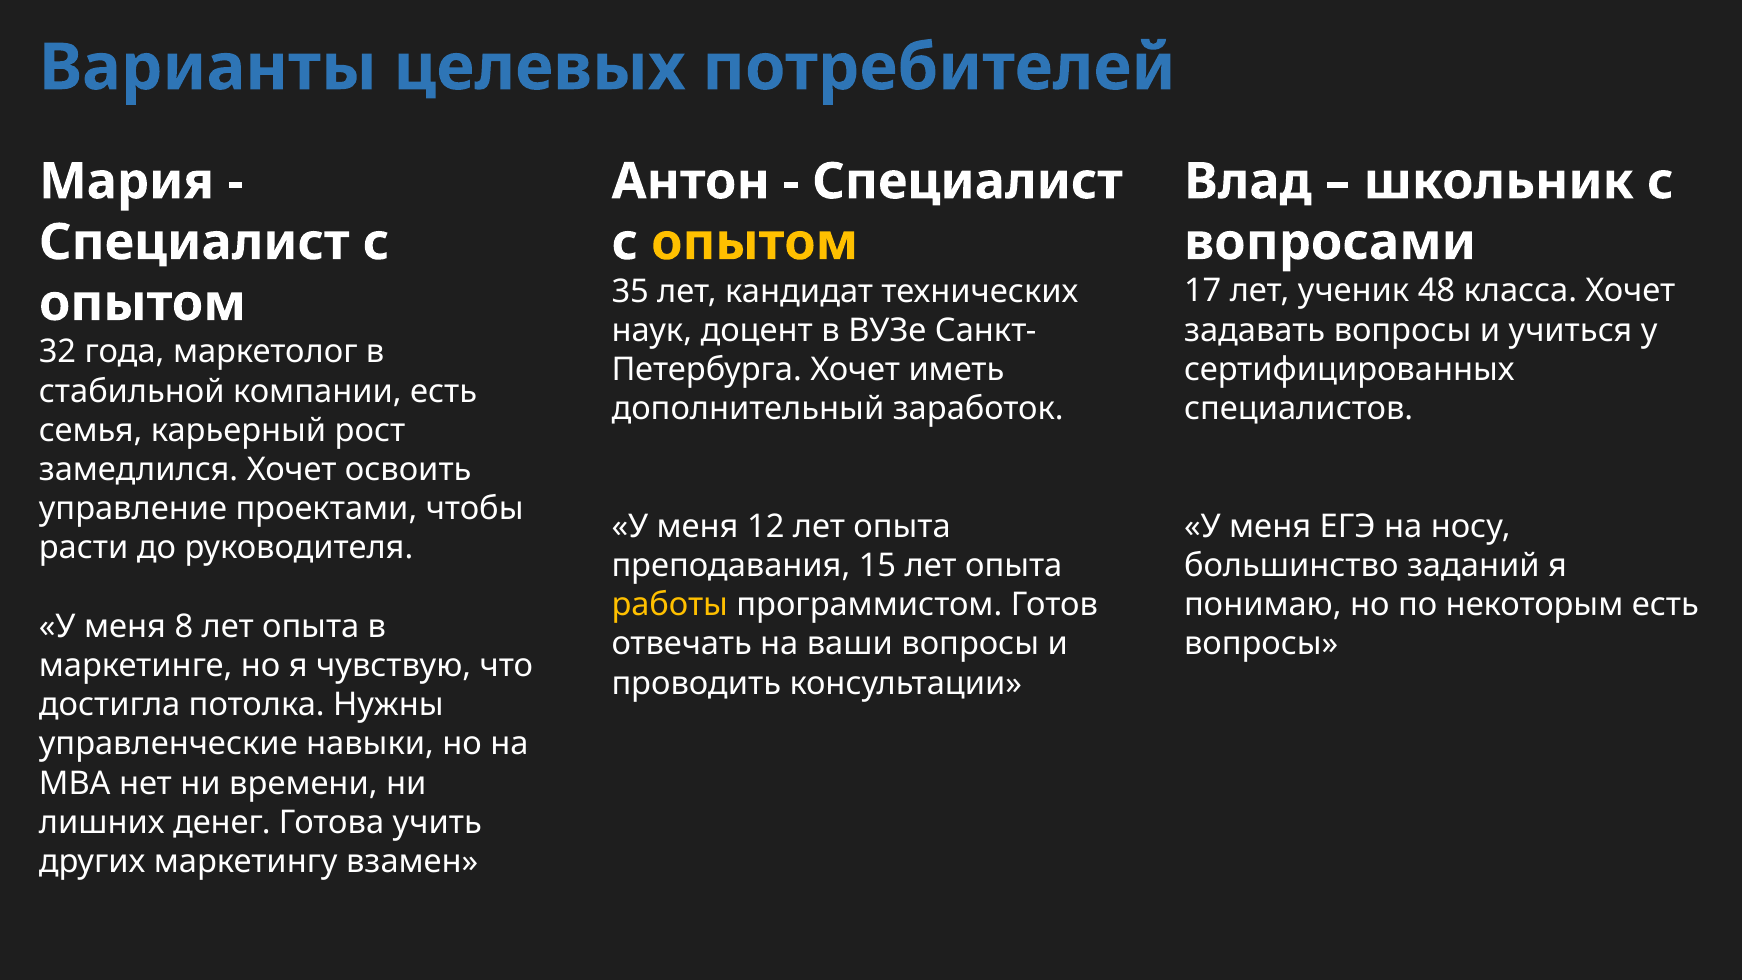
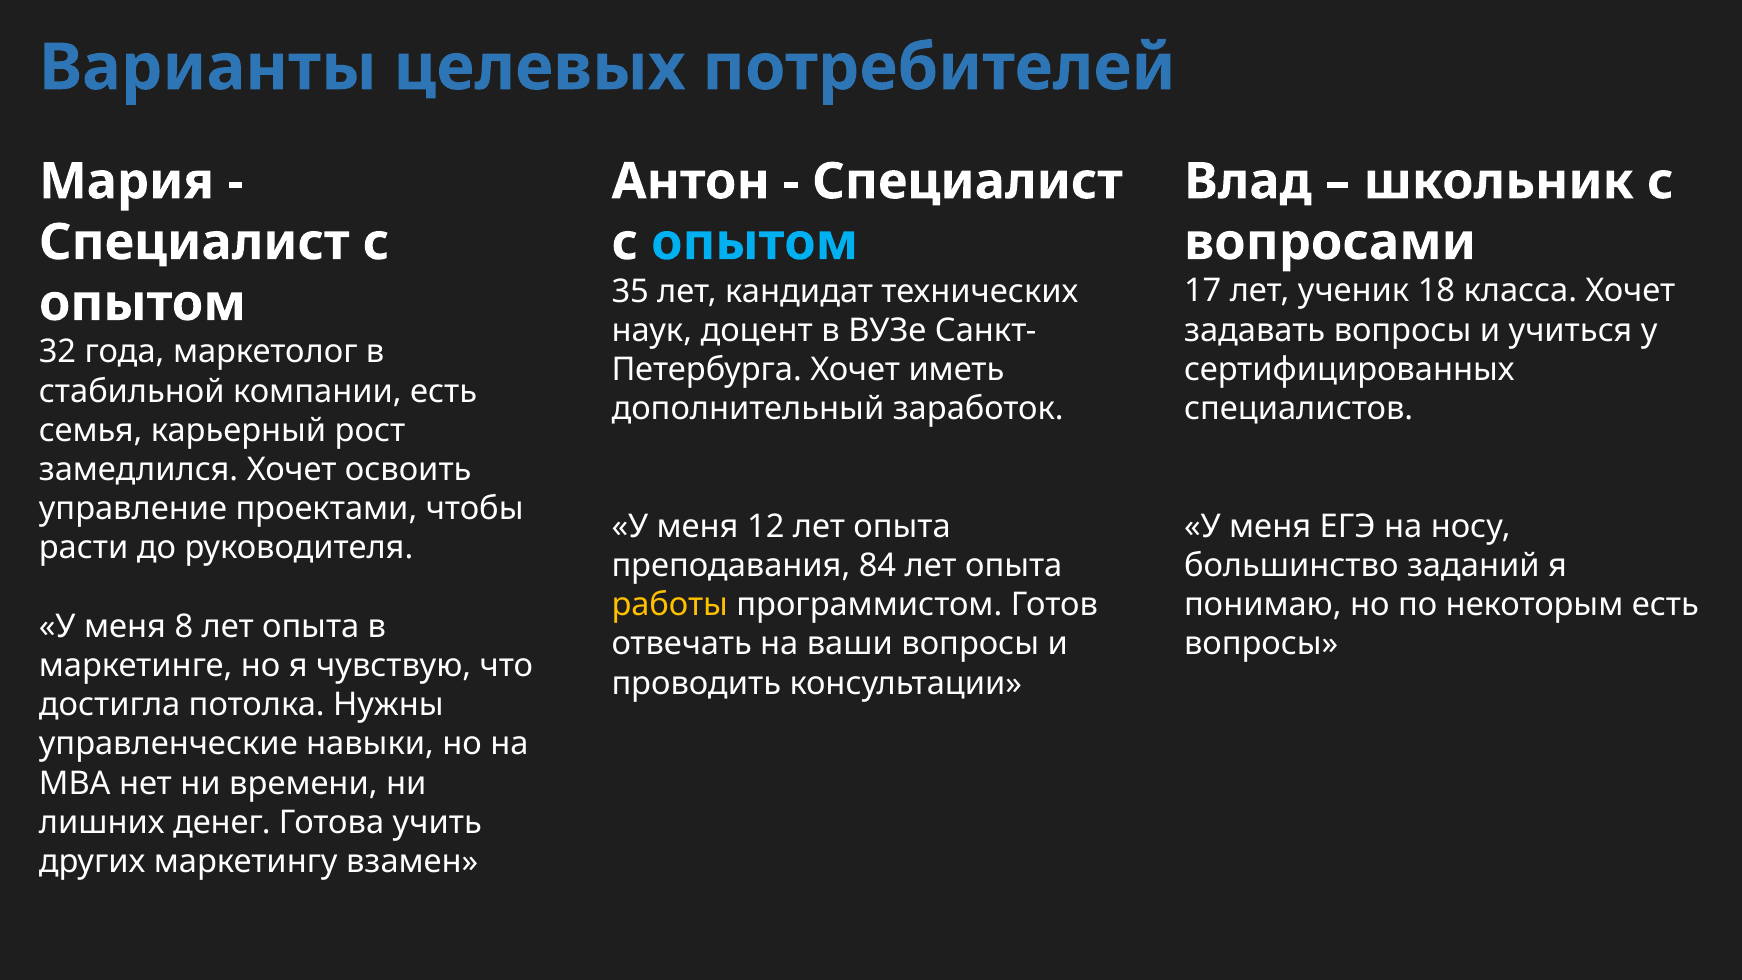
опытом at (755, 242) colour: yellow -> light blue
48: 48 -> 18
15: 15 -> 84
